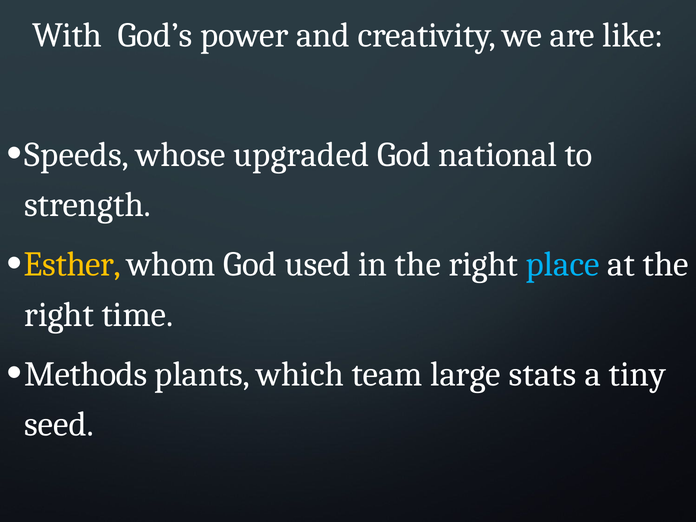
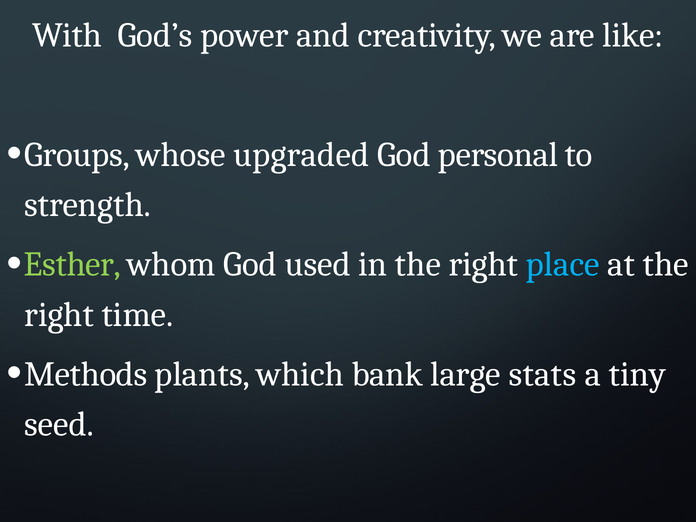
Speeds: Speeds -> Groups
national: national -> personal
Esther colour: yellow -> light green
team: team -> bank
